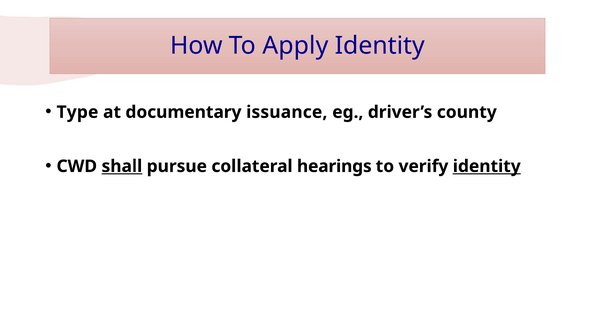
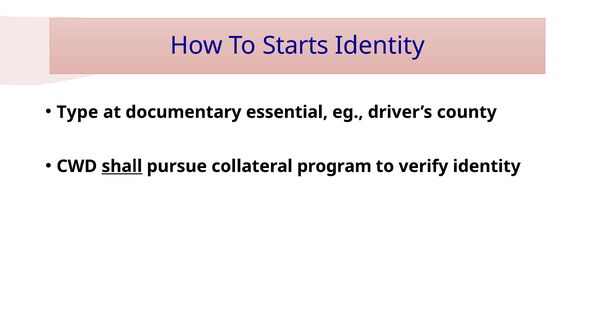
Apply: Apply -> Starts
issuance: issuance -> essential
hearings: hearings -> program
identity at (487, 166) underline: present -> none
